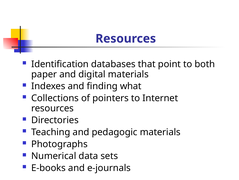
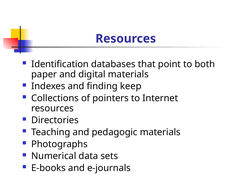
what: what -> keep
